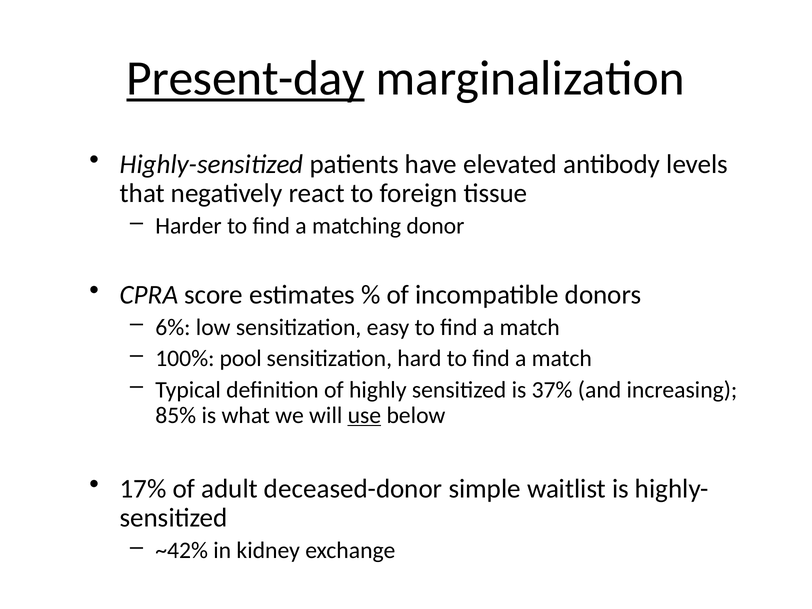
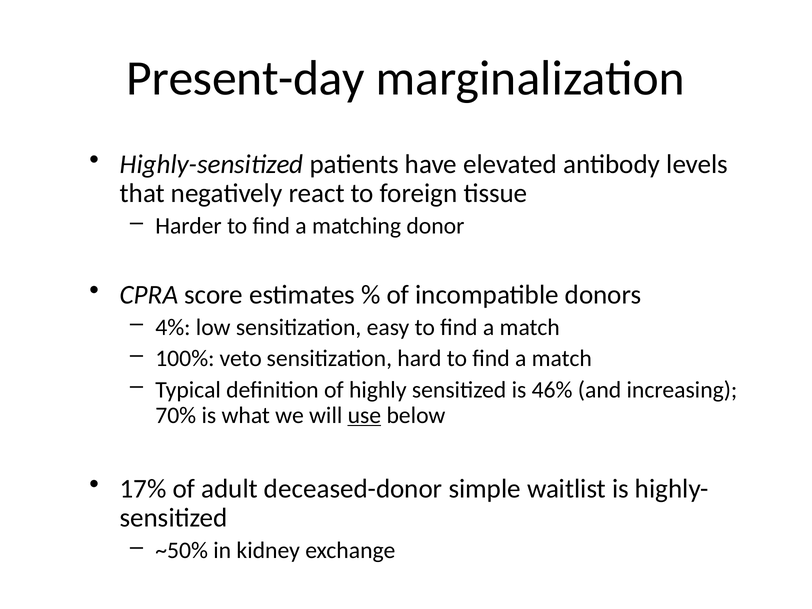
Present-day underline: present -> none
6%: 6% -> 4%
pool: pool -> veto
37%: 37% -> 46%
85%: 85% -> 70%
~42%: ~42% -> ~50%
